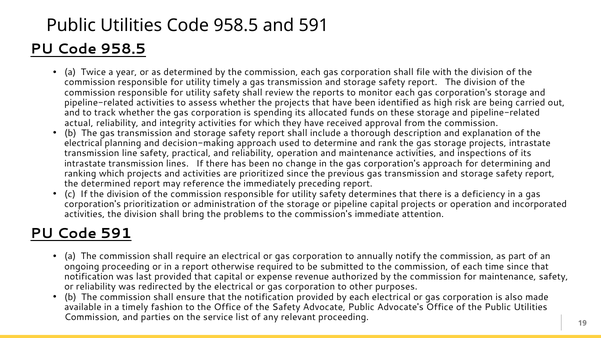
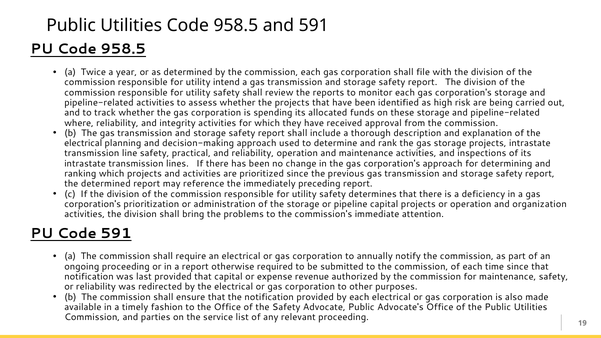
utility timely: timely -> intend
actual: actual -> where
incorporated: incorporated -> organization
